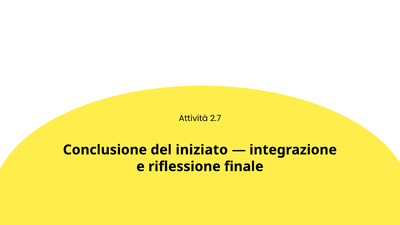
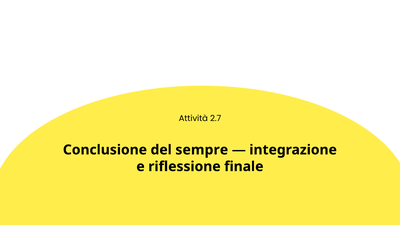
iniziato: iniziato -> sempre
